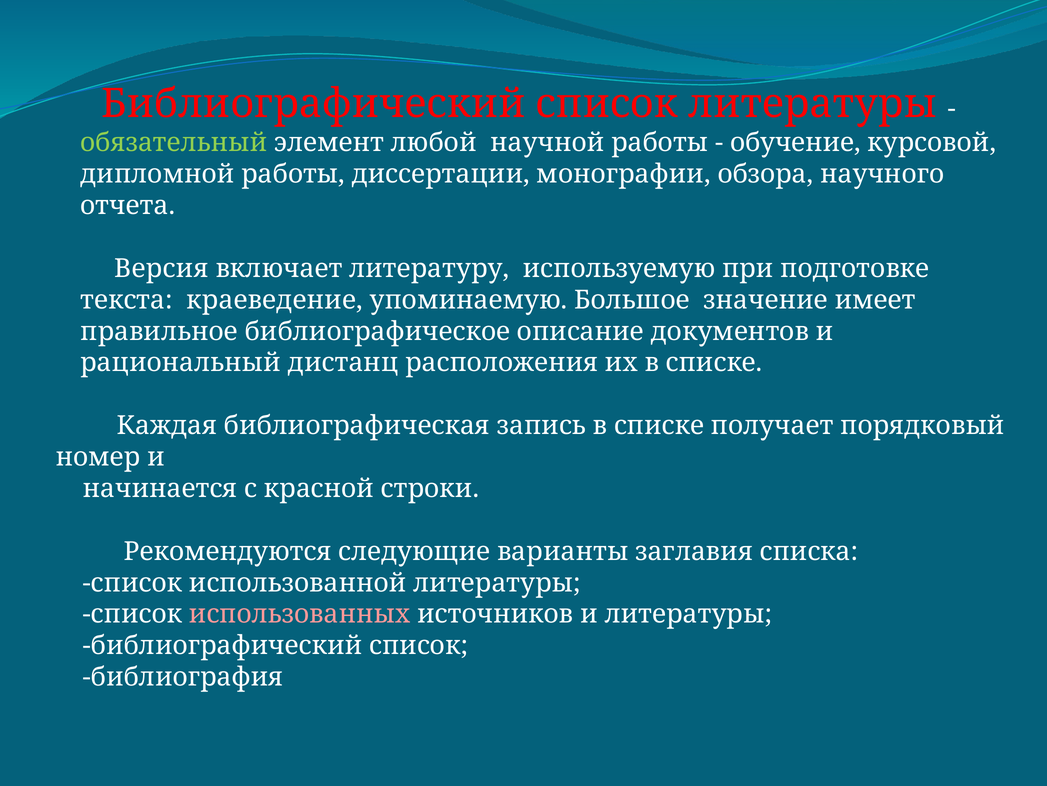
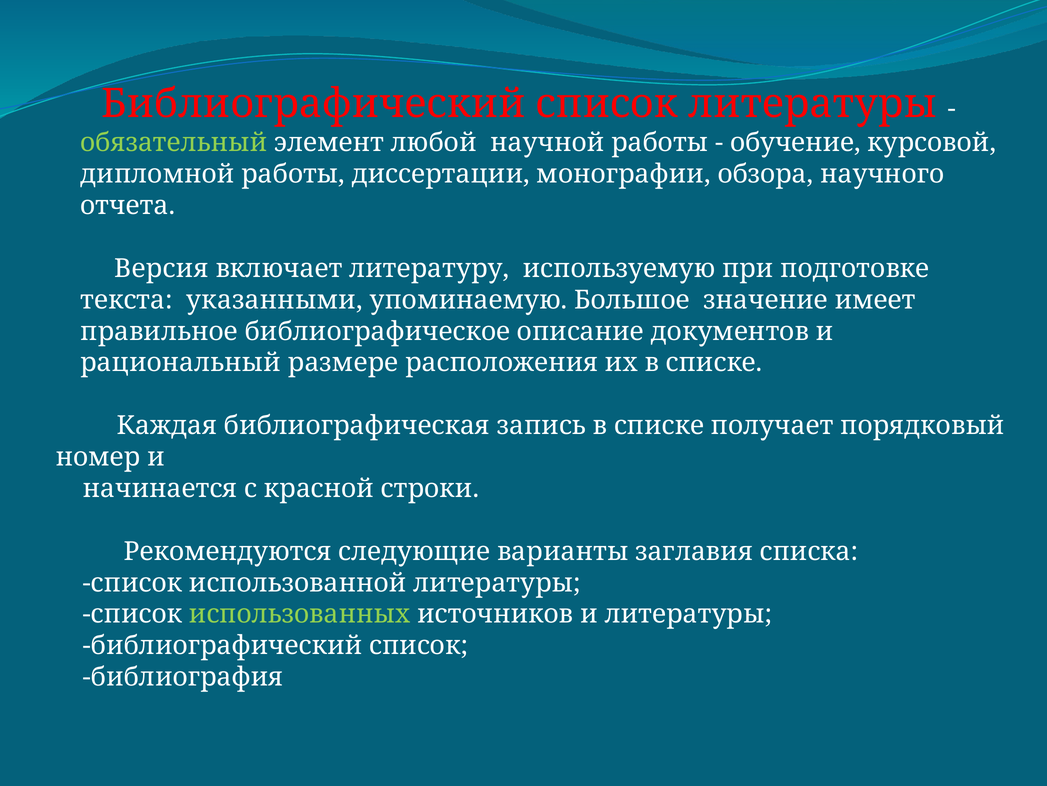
краеведение: краеведение -> указанными
дистанц: дистанц -> размере
использованных colour: pink -> light green
